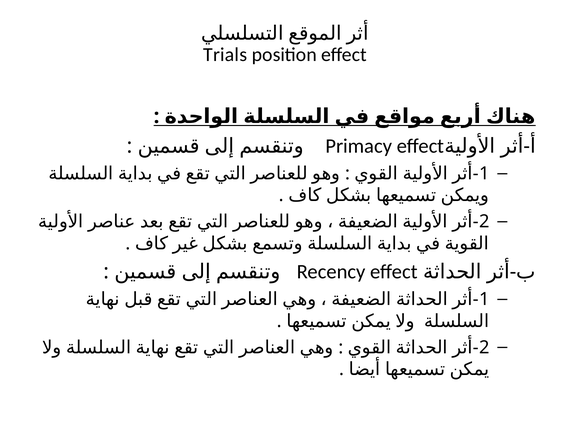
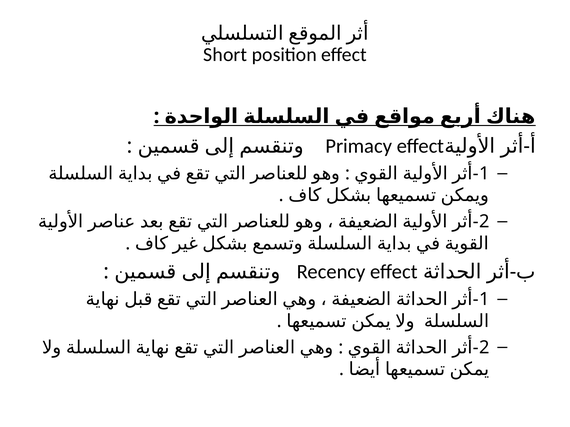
Trials: Trials -> Short
